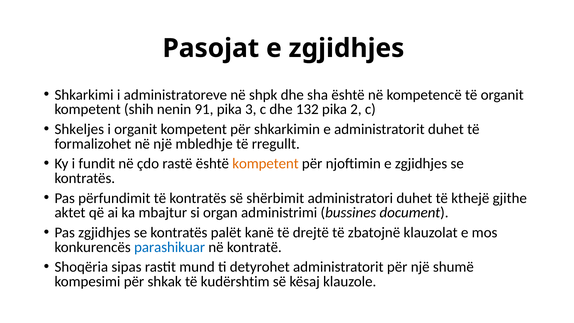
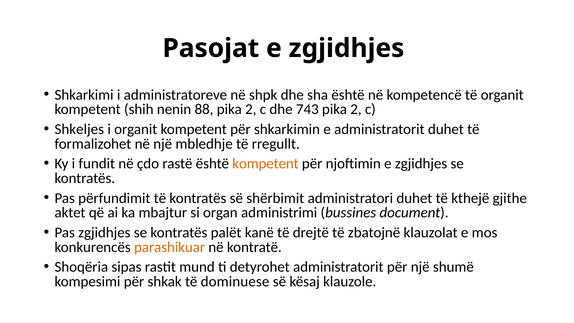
91: 91 -> 88
3 at (251, 109): 3 -> 2
132: 132 -> 743
parashikuar colour: blue -> orange
kudërshtim: kudërshtim -> dominuese
